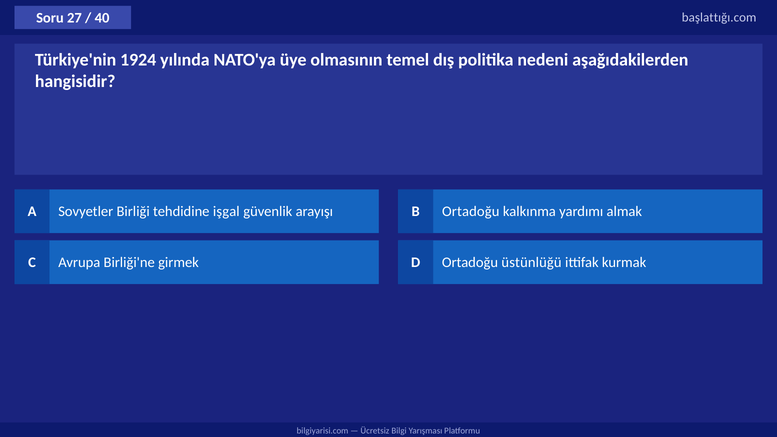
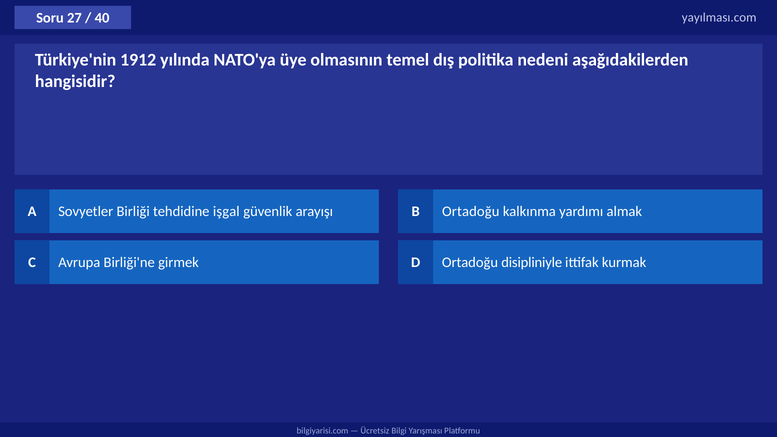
başlattığı.com: başlattığı.com -> yayılması.com
1924: 1924 -> 1912
üstünlüğü: üstünlüğü -> disipliniyle
